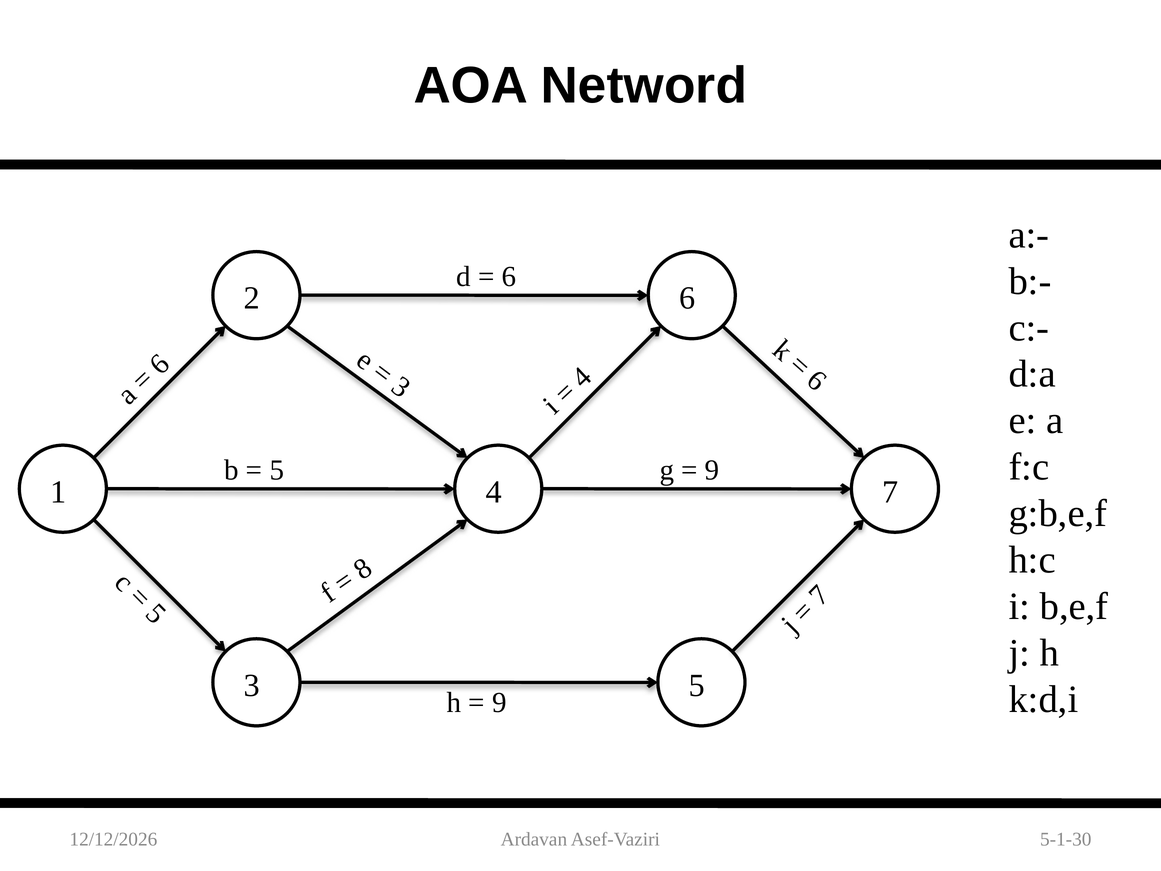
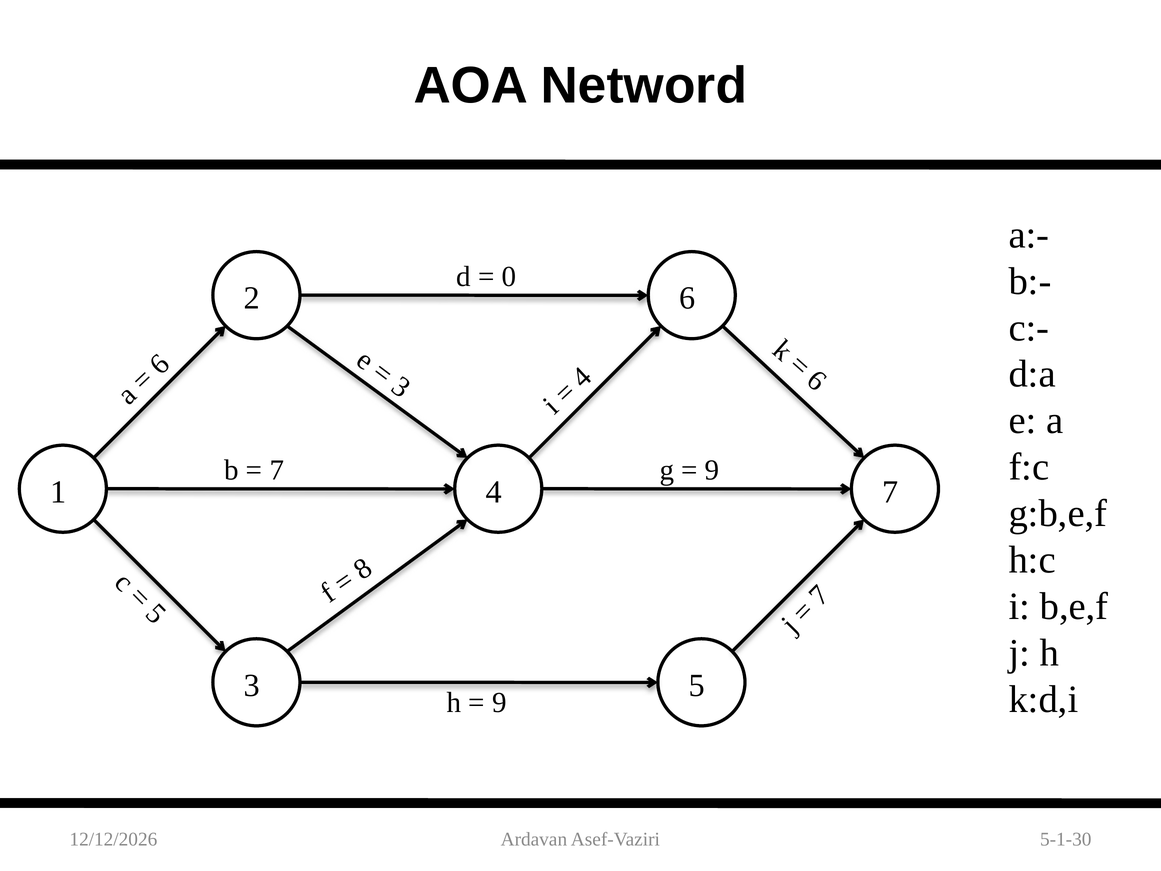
6 at (509, 277): 6 -> 0
5 at (277, 470): 5 -> 7
